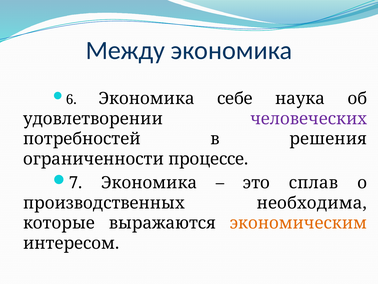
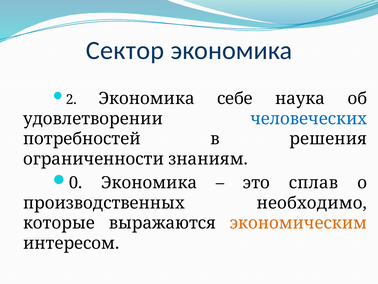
Между: Между -> Сектор
6: 6 -> 2
человеческих colour: purple -> blue
процессе: процессе -> знаниям
7: 7 -> 0
необходима: необходима -> необходимо
